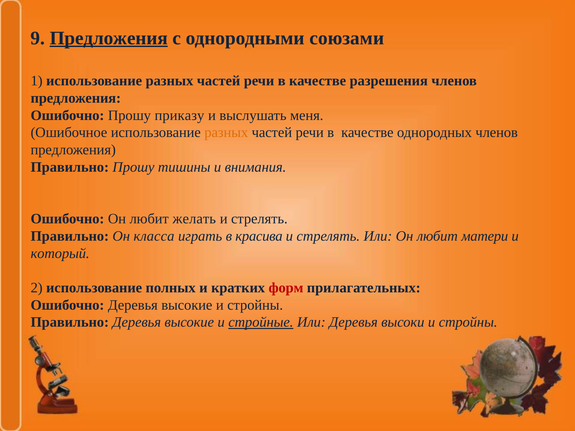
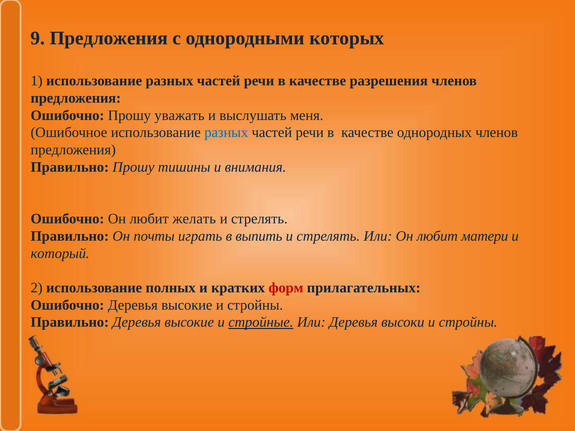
Предложения at (109, 38) underline: present -> none
союзами: союзами -> которых
приказу: приказу -> уважать
разных at (226, 133) colour: orange -> blue
класса: класса -> почты
красива: красива -> выпить
